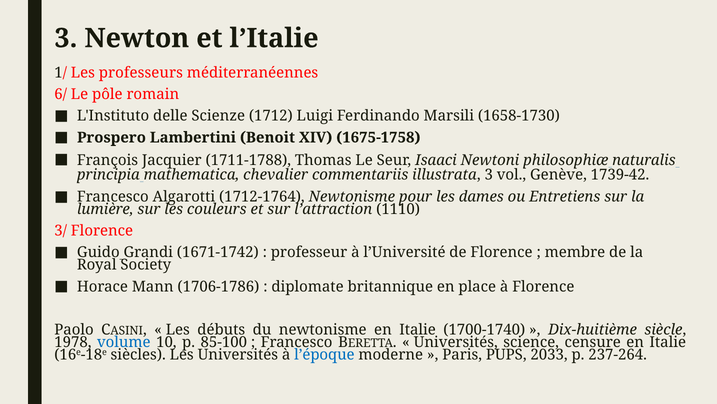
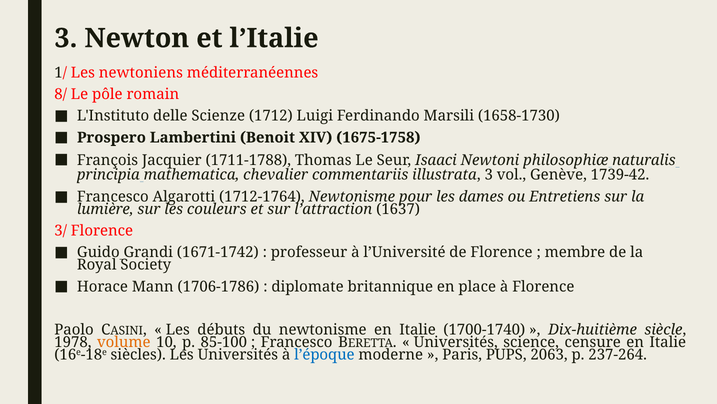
professeurs: professeurs -> newtoniens
6/: 6/ -> 8/
1110: 1110 -> 1637
volume colour: blue -> orange
2033: 2033 -> 2063
